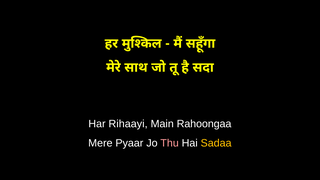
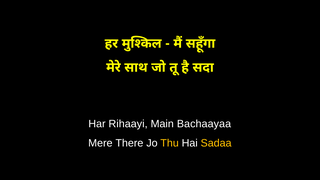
Rahoongaa: Rahoongaa -> Bachaayaa
Pyaar: Pyaar -> There
Thu colour: pink -> yellow
